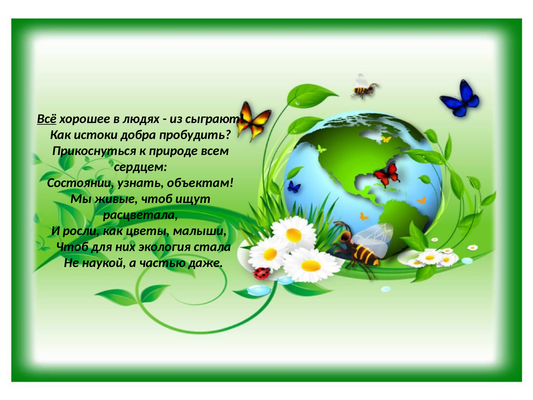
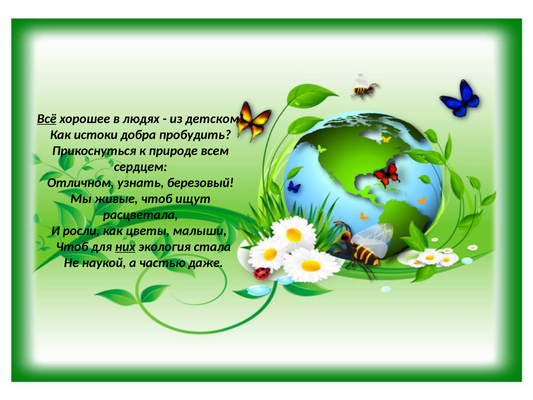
сыграют: сыграют -> детском
Состоянии: Состоянии -> Отличном
объектам: объектам -> березовый
них underline: none -> present
